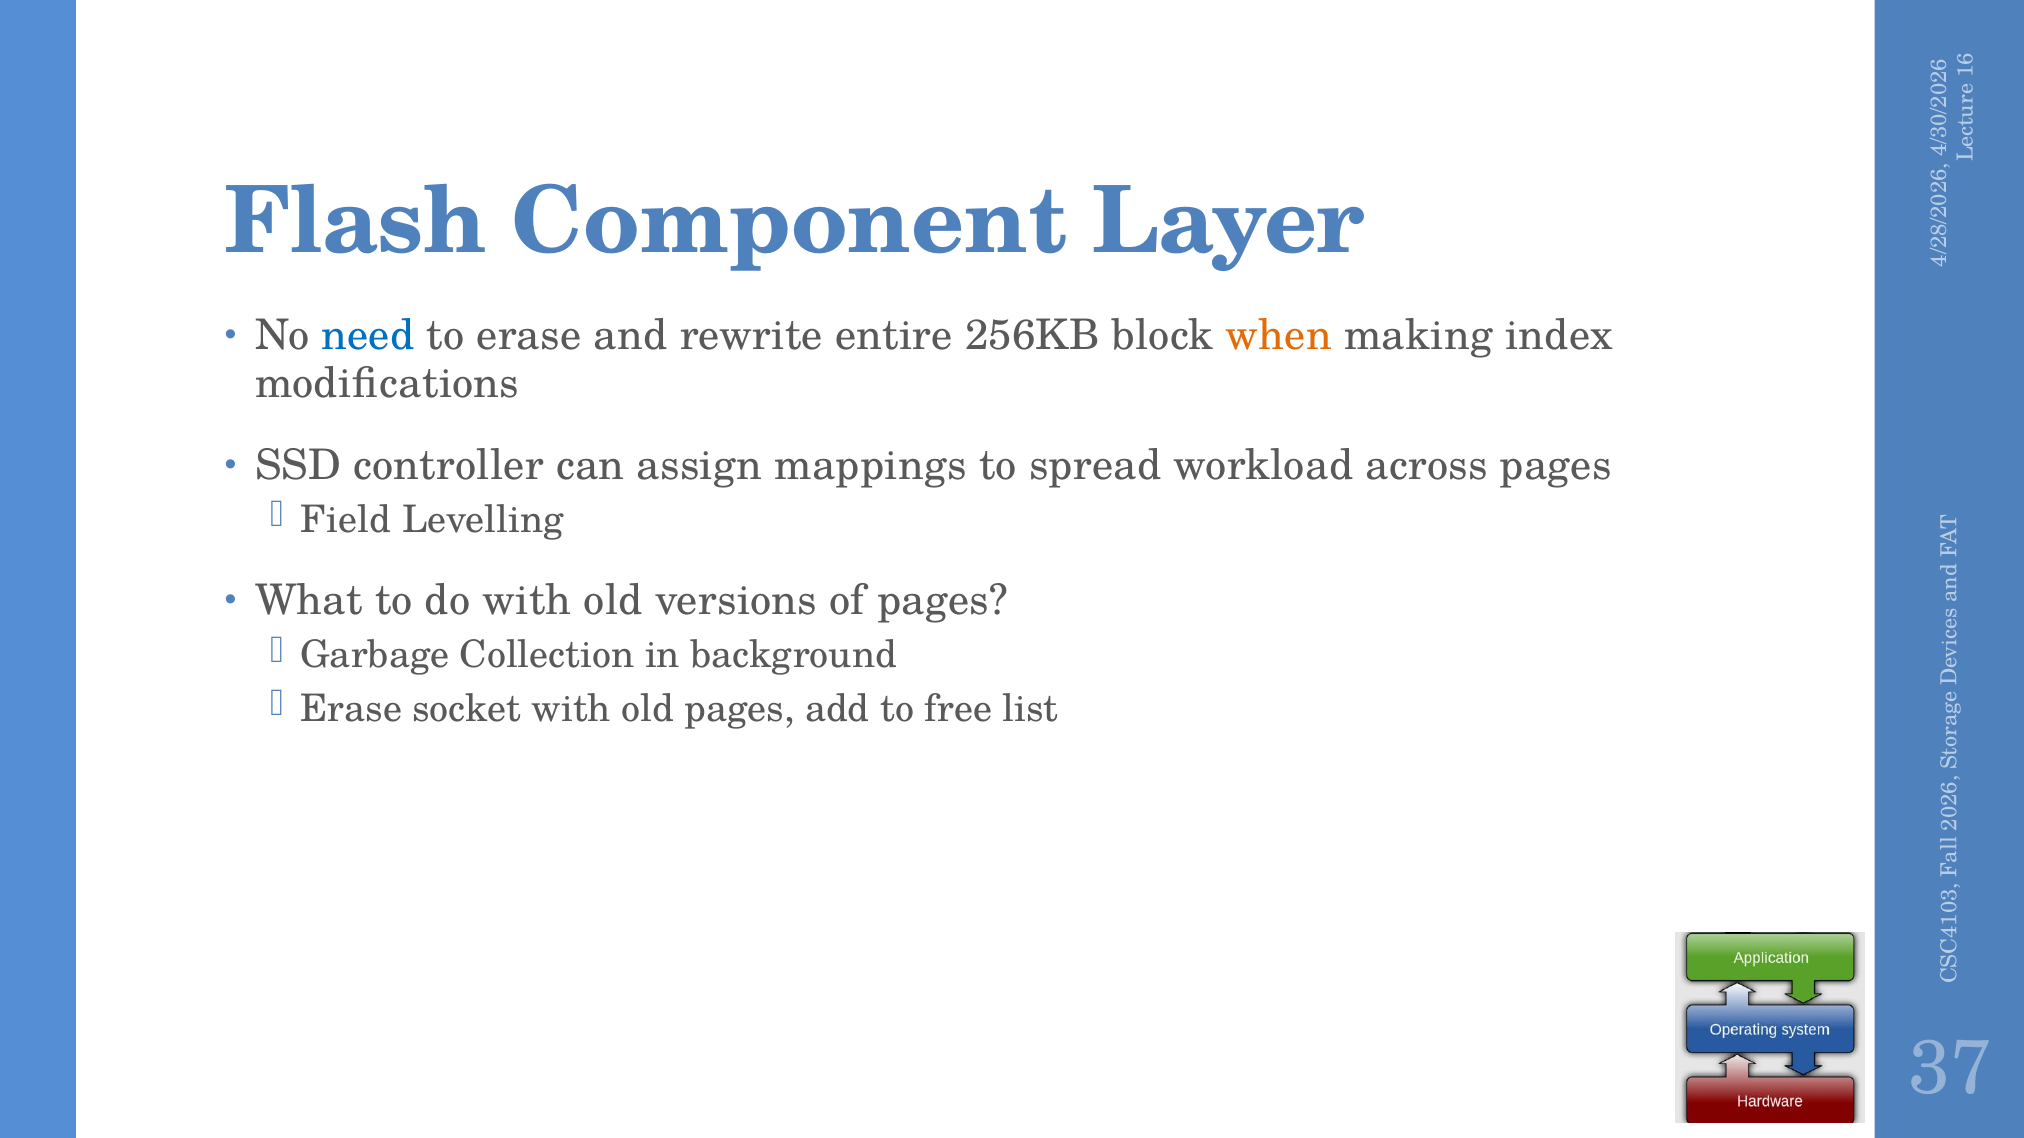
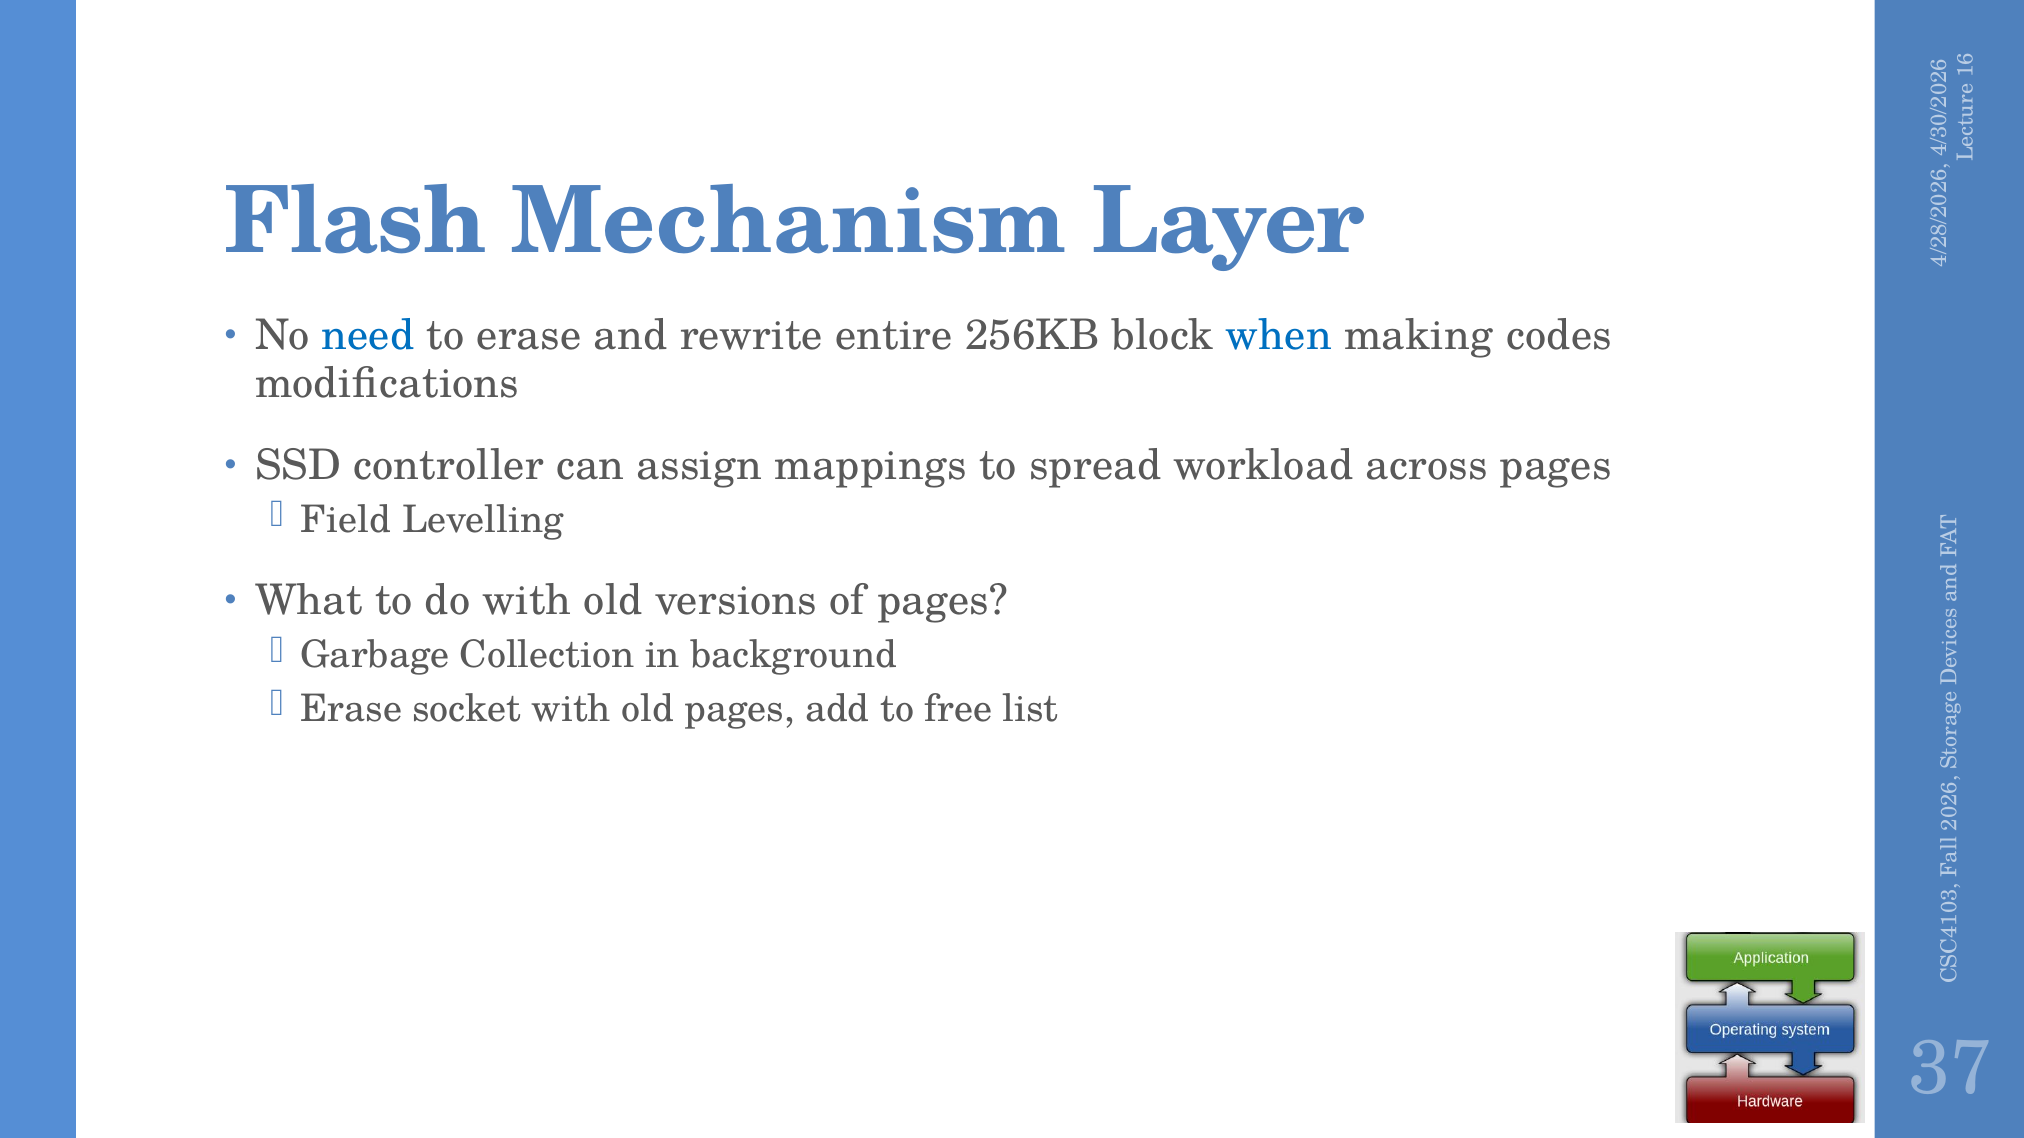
Component: Component -> Mechanism
when colour: orange -> blue
index: index -> codes
